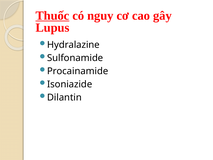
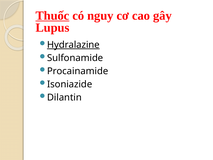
Hydralazine underline: none -> present
